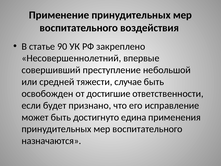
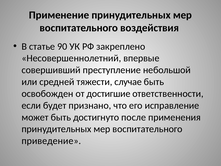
едина: едина -> после
назначаются: назначаются -> приведение
